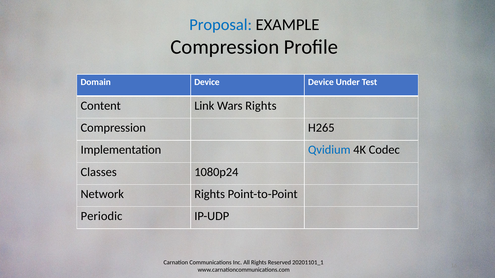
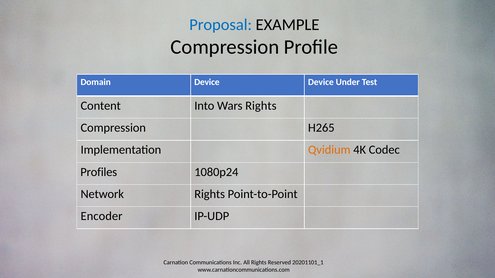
Link: Link -> Into
Qvidium colour: blue -> orange
Classes: Classes -> Profiles
Periodic: Periodic -> Encoder
